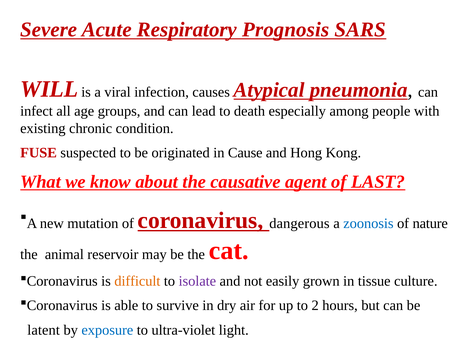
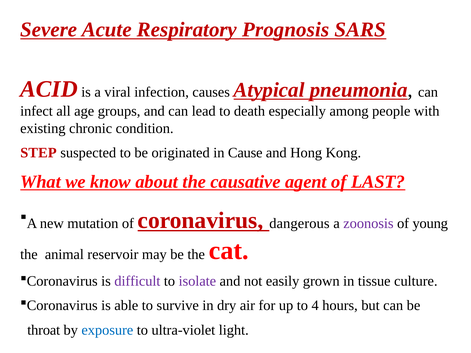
WILL: WILL -> ACID
FUSE: FUSE -> STEP
zoonosis colour: blue -> purple
nature: nature -> young
difficult colour: orange -> purple
2: 2 -> 4
latent: latent -> throat
